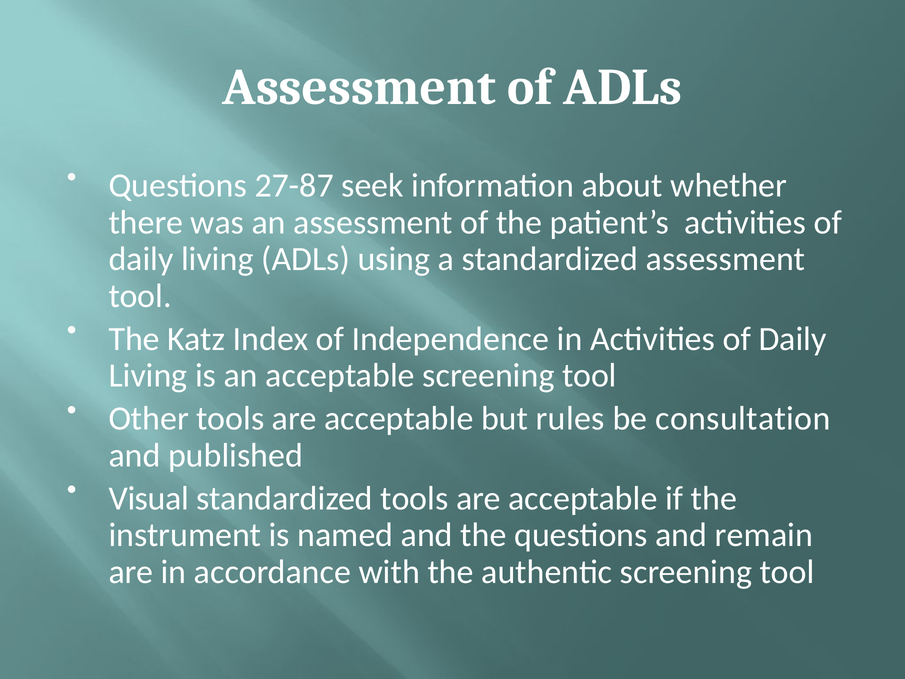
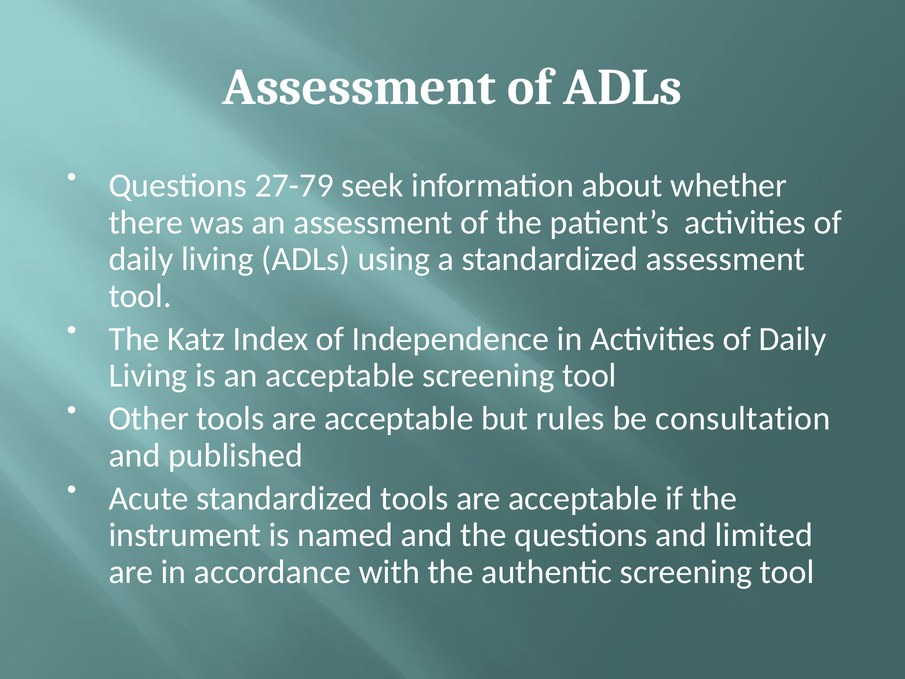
27-87: 27-87 -> 27-79
Visual: Visual -> Acute
remain: remain -> limited
